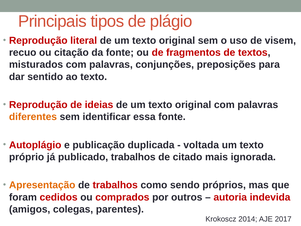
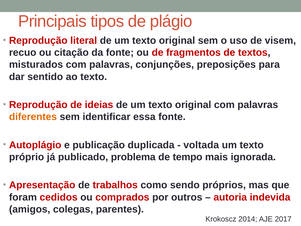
publicado trabalhos: trabalhos -> problema
citado: citado -> tempo
Apresentação colour: orange -> red
